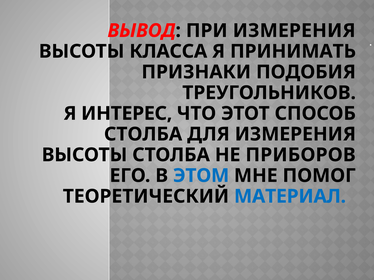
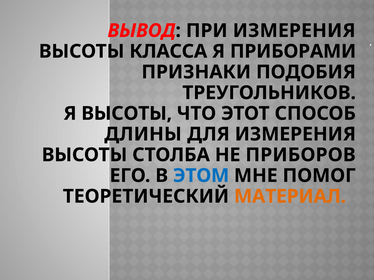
ПРИНИМАТЬ: ПРИНИМАТЬ -> ПРИБОРАМИ
Я ИНТЕРЕС: ИНТЕРЕС -> ВЫСОТЫ
СТОЛБА at (143, 134): СТОЛБА -> ДЛИНЫ
МАТЕРИАЛ colour: blue -> orange
